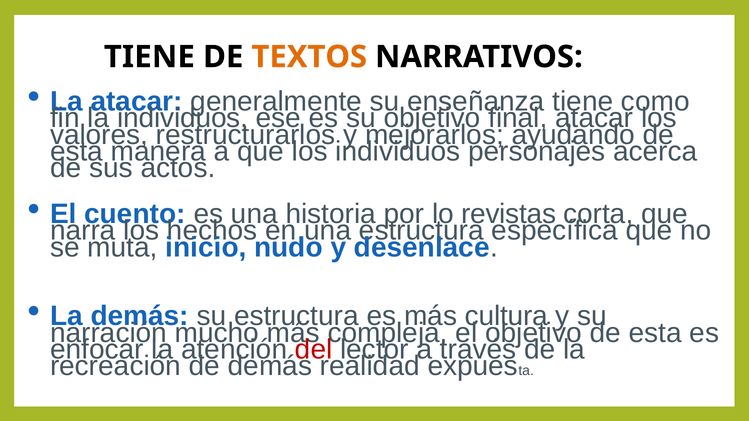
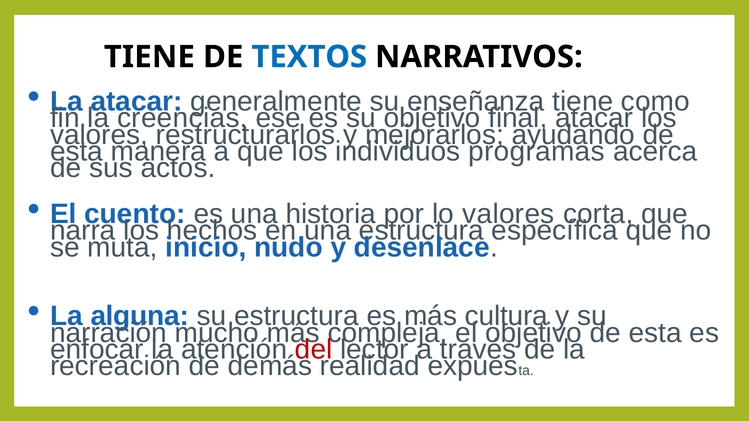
TEXTOS colour: orange -> blue
individuos at (183, 118): individuos -> creencias
personajes: personajes -> programas
revistas at (509, 214): revistas -> valores
demás at (140, 316): demás -> alguna
